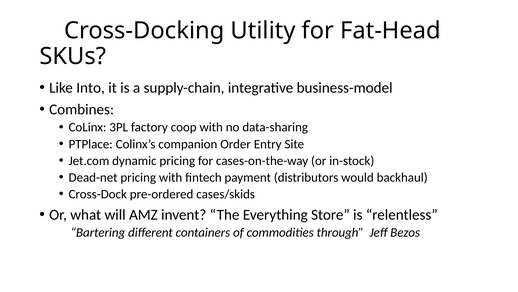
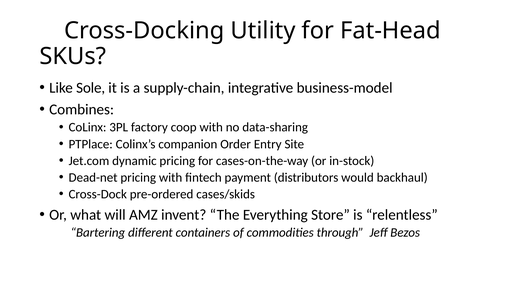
Into: Into -> Sole
